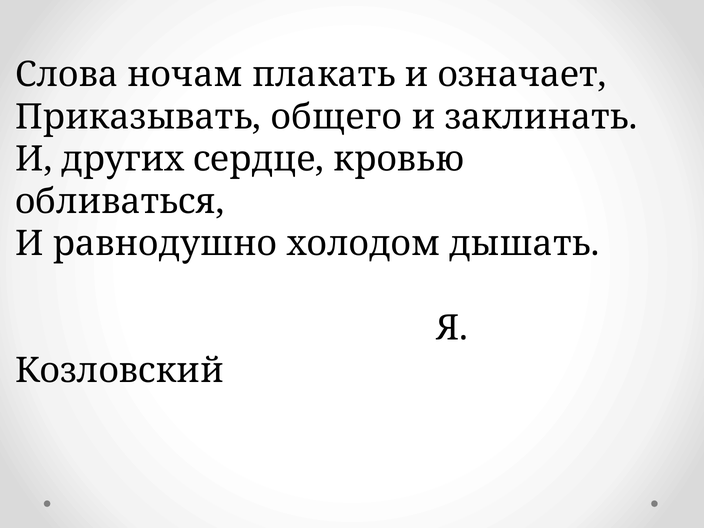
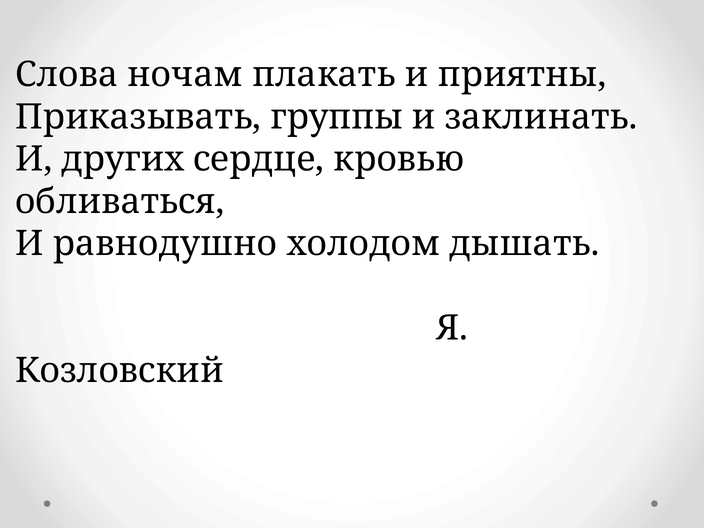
означает: означает -> приятны
общего: общего -> группы
